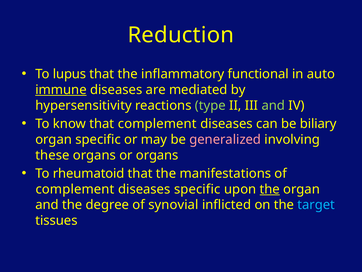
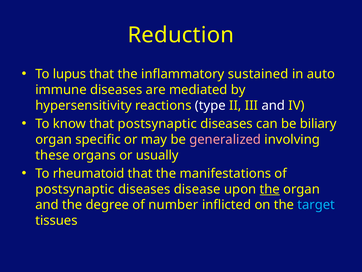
functional: functional -> sustained
immune underline: present -> none
type colour: light green -> white
and at (273, 105) colour: light green -> white
that complement: complement -> postsynaptic
or organs: organs -> usually
complement at (75, 189): complement -> postsynaptic
diseases specific: specific -> disease
synovial: synovial -> number
